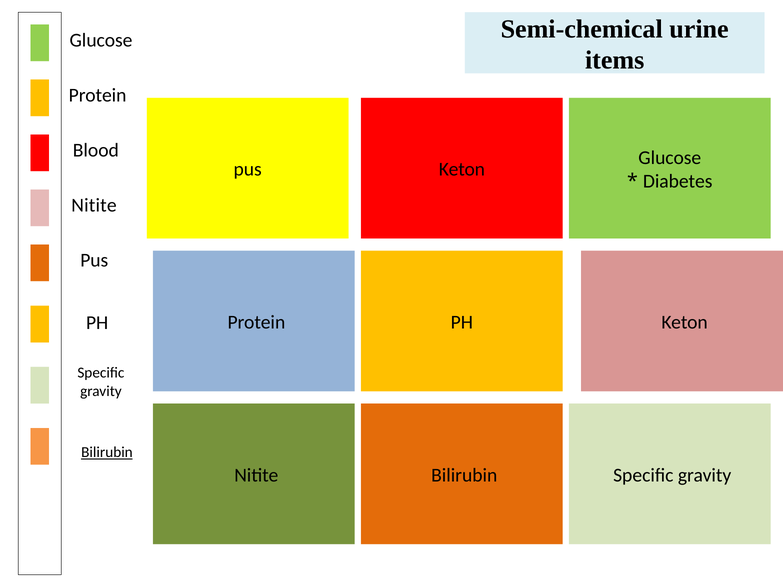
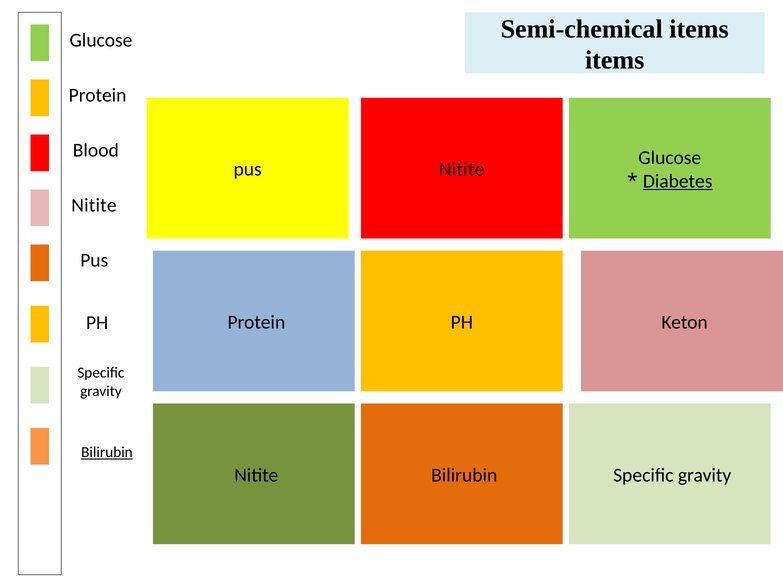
Semi-chemical urine: urine -> items
Keton at (462, 170): Keton -> Nitite
Diabetes underline: none -> present
